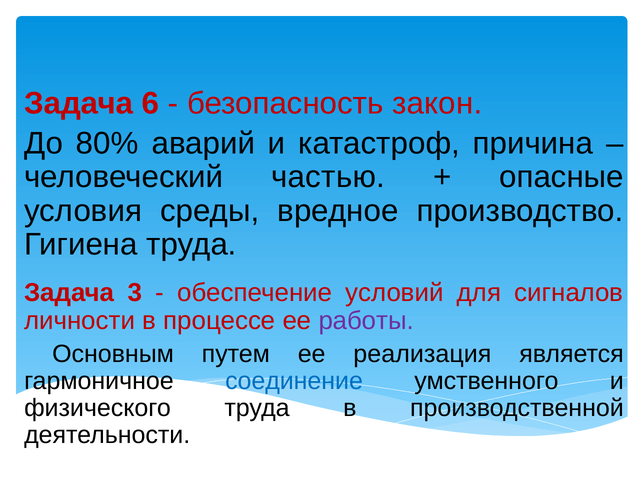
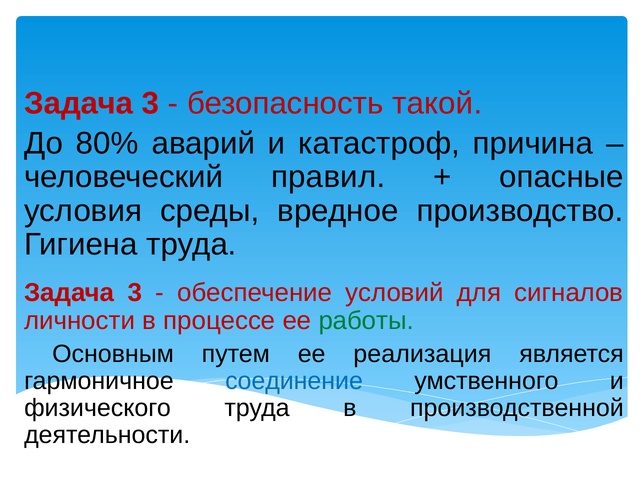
6 at (150, 103): 6 -> 3
закон: закон -> такой
частью: частью -> правил
работы colour: purple -> green
